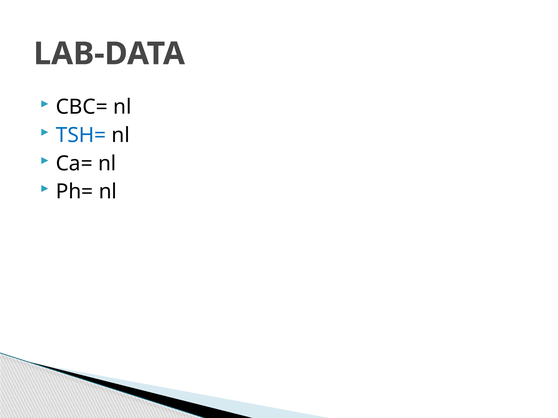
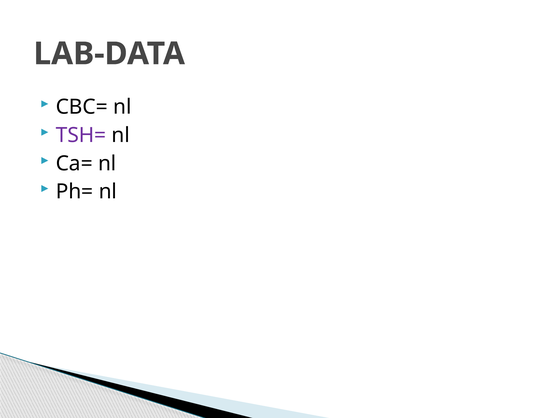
TSH= colour: blue -> purple
